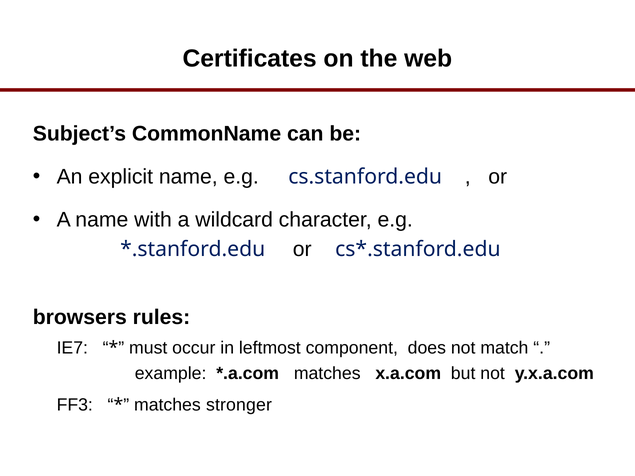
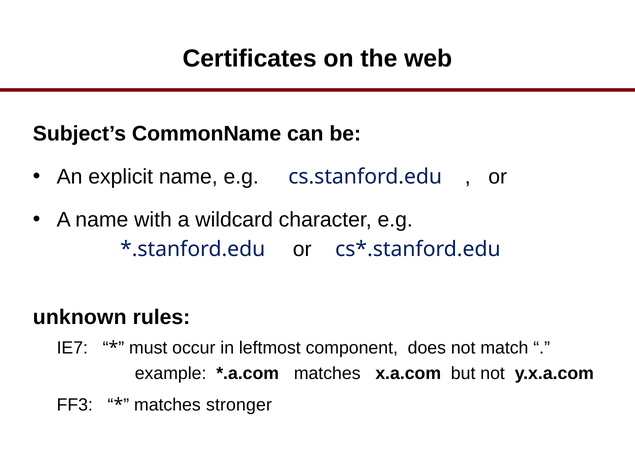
browsers: browsers -> unknown
